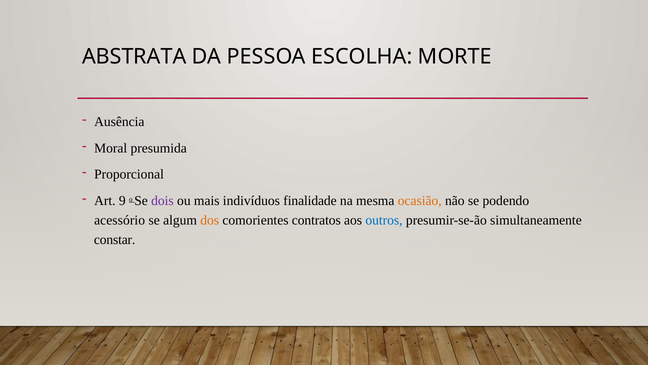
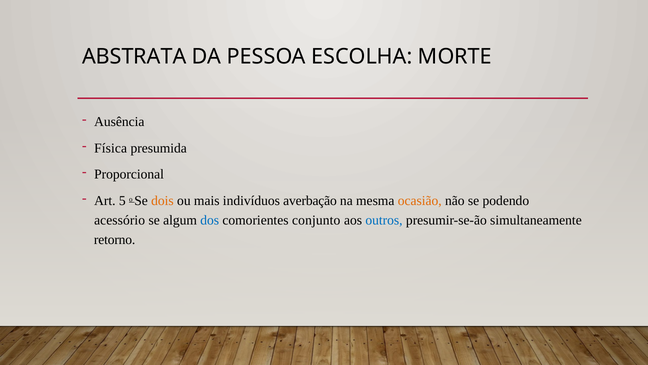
Moral: Moral -> Física
9: 9 -> 5
dois colour: purple -> orange
finalidade: finalidade -> averbação
dos colour: orange -> blue
contratos: contratos -> conjunto
constar: constar -> retorno
